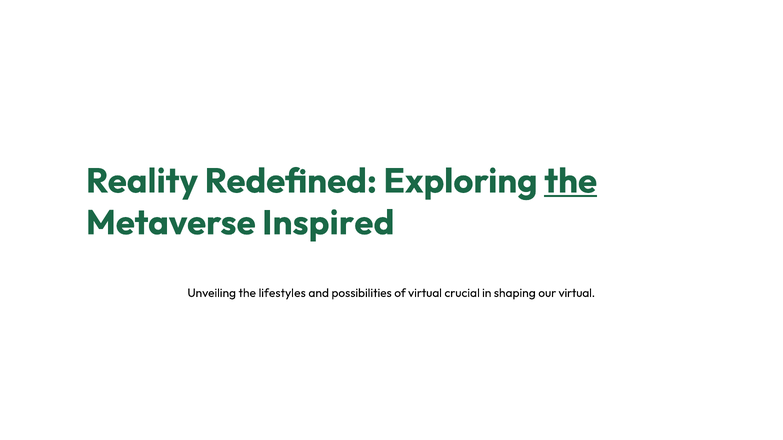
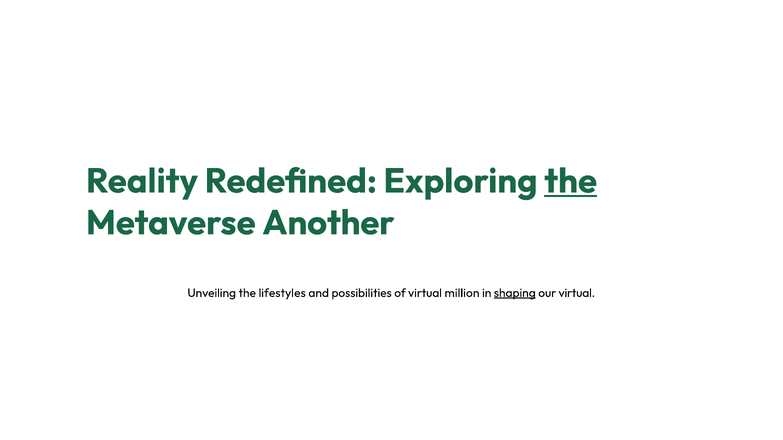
Inspired: Inspired -> Another
crucial: crucial -> million
shaping underline: none -> present
